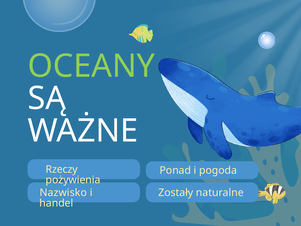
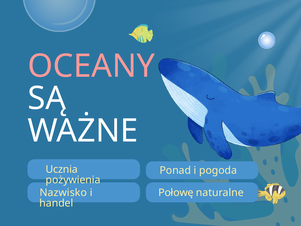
OCEANY colour: light green -> pink
Rzeczy: Rzeczy -> Ucznia
Zostały: Zostały -> Połowę
